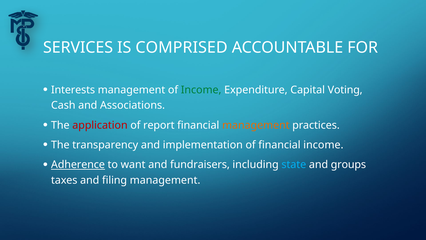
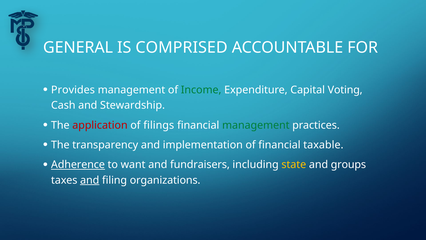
SERVICES: SERVICES -> GENERAL
Interests: Interests -> Provides
Associations: Associations -> Stewardship
report: report -> filings
management at (256, 125) colour: orange -> green
financial income: income -> taxable
state colour: light blue -> yellow
and at (90, 180) underline: none -> present
filing management: management -> organizations
